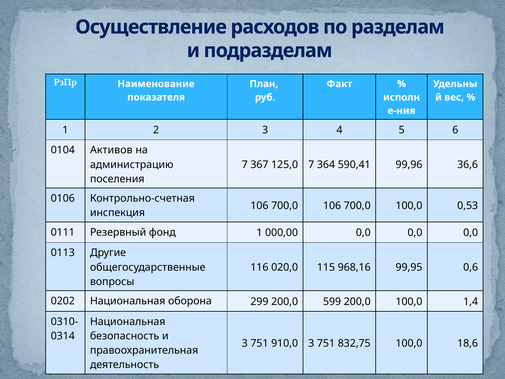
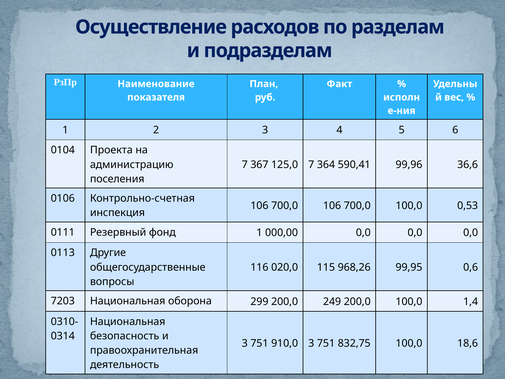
Активов: Активов -> Проекта
968,16: 968,16 -> 968,26
0202: 0202 -> 7203
599: 599 -> 249
